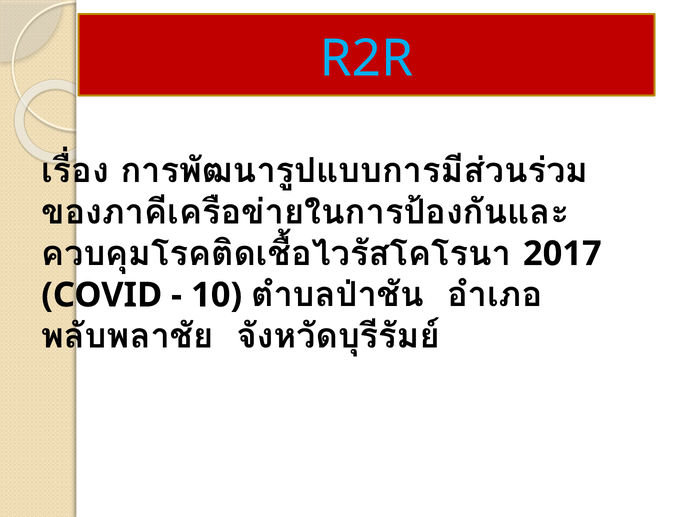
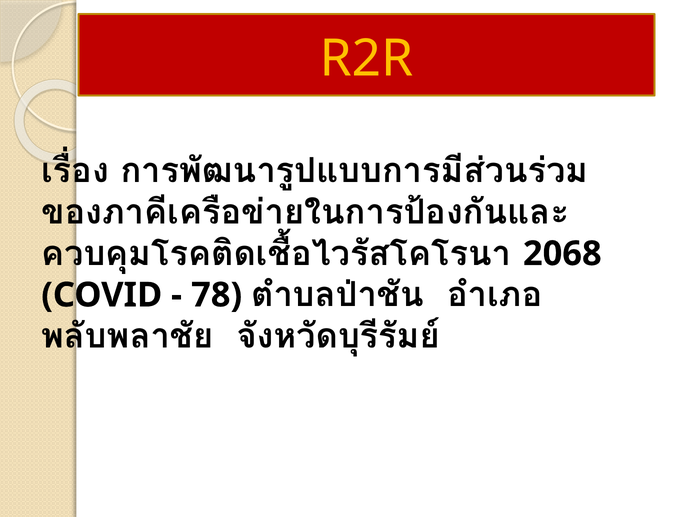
R2R colour: light blue -> yellow
2017: 2017 -> 2068
10: 10 -> 78
